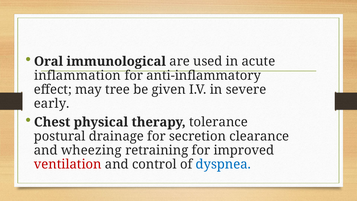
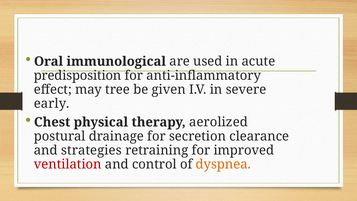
inflammation: inflammation -> predisposition
tolerance: tolerance -> aerolized
wheezing: wheezing -> strategies
dyspnea colour: blue -> orange
